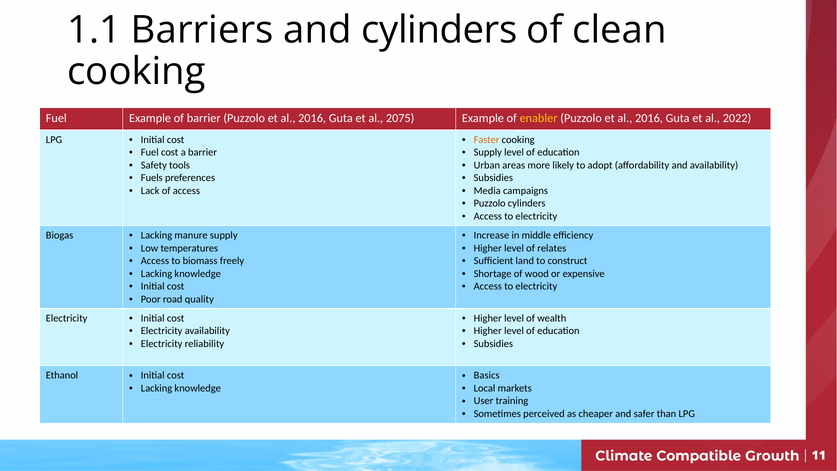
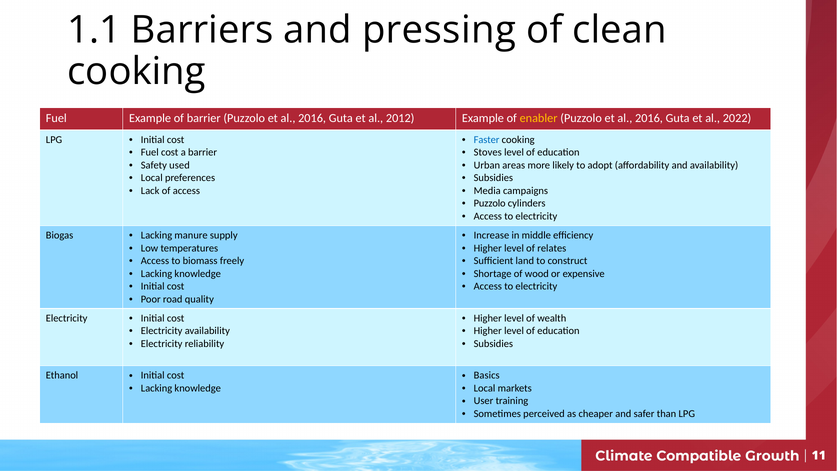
and cylinders: cylinders -> pressing
2075: 2075 -> 2012
Faster colour: orange -> blue
Supply at (488, 152): Supply -> Stoves
tools: tools -> used
Fuels at (152, 178): Fuels -> Local
